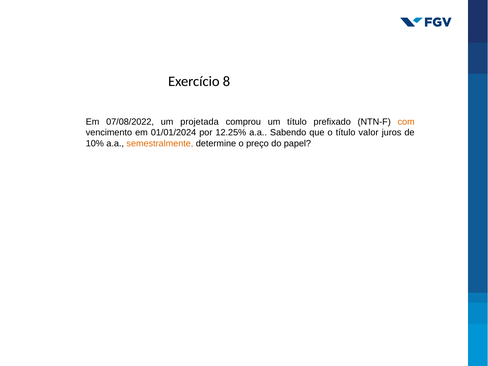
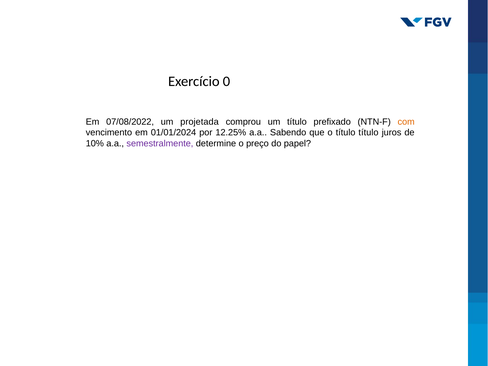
8: 8 -> 0
título valor: valor -> título
semestralmente colour: orange -> purple
